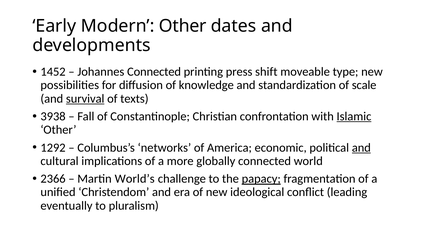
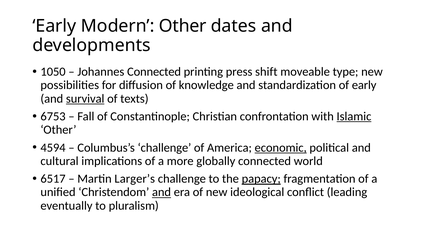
1452: 1452 -> 1050
of scale: scale -> early
3938: 3938 -> 6753
1292: 1292 -> 4594
Columbus’s networks: networks -> challenge
economic underline: none -> present
and at (361, 148) underline: present -> none
2366: 2366 -> 6517
World’s: World’s -> Larger’s
and at (162, 193) underline: none -> present
